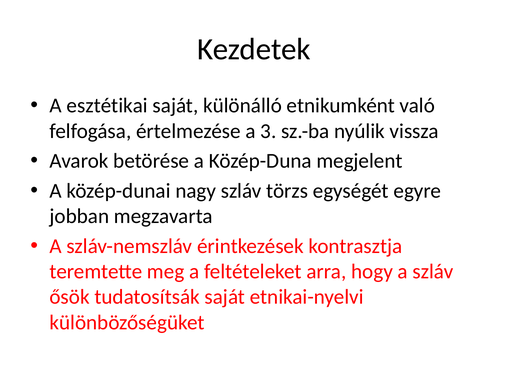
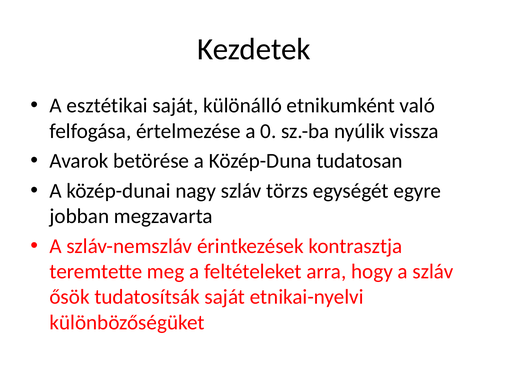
3: 3 -> 0
megjelent: megjelent -> tudatosan
